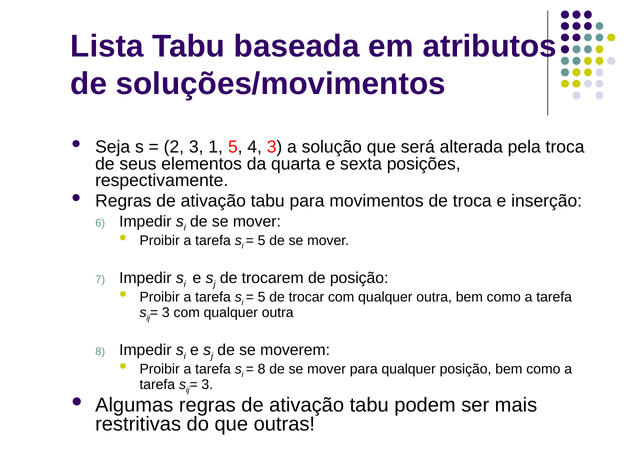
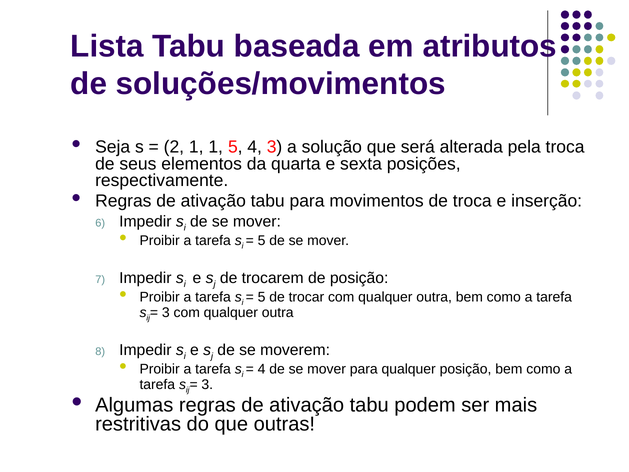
2 3: 3 -> 1
8 at (262, 369): 8 -> 4
